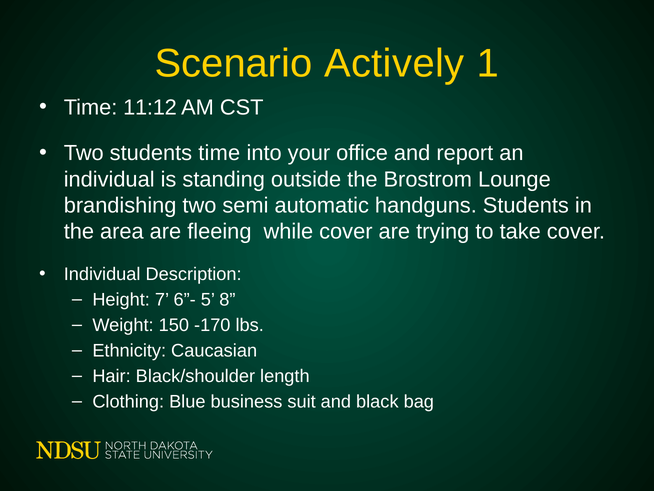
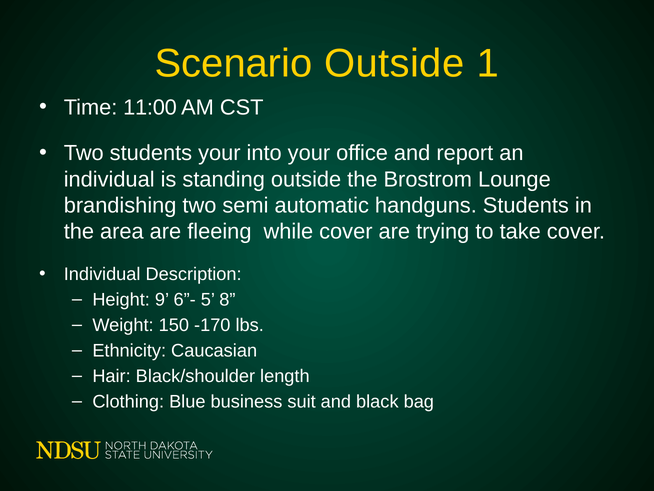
Scenario Actively: Actively -> Outside
11:12: 11:12 -> 11:00
students time: time -> your
7: 7 -> 9
